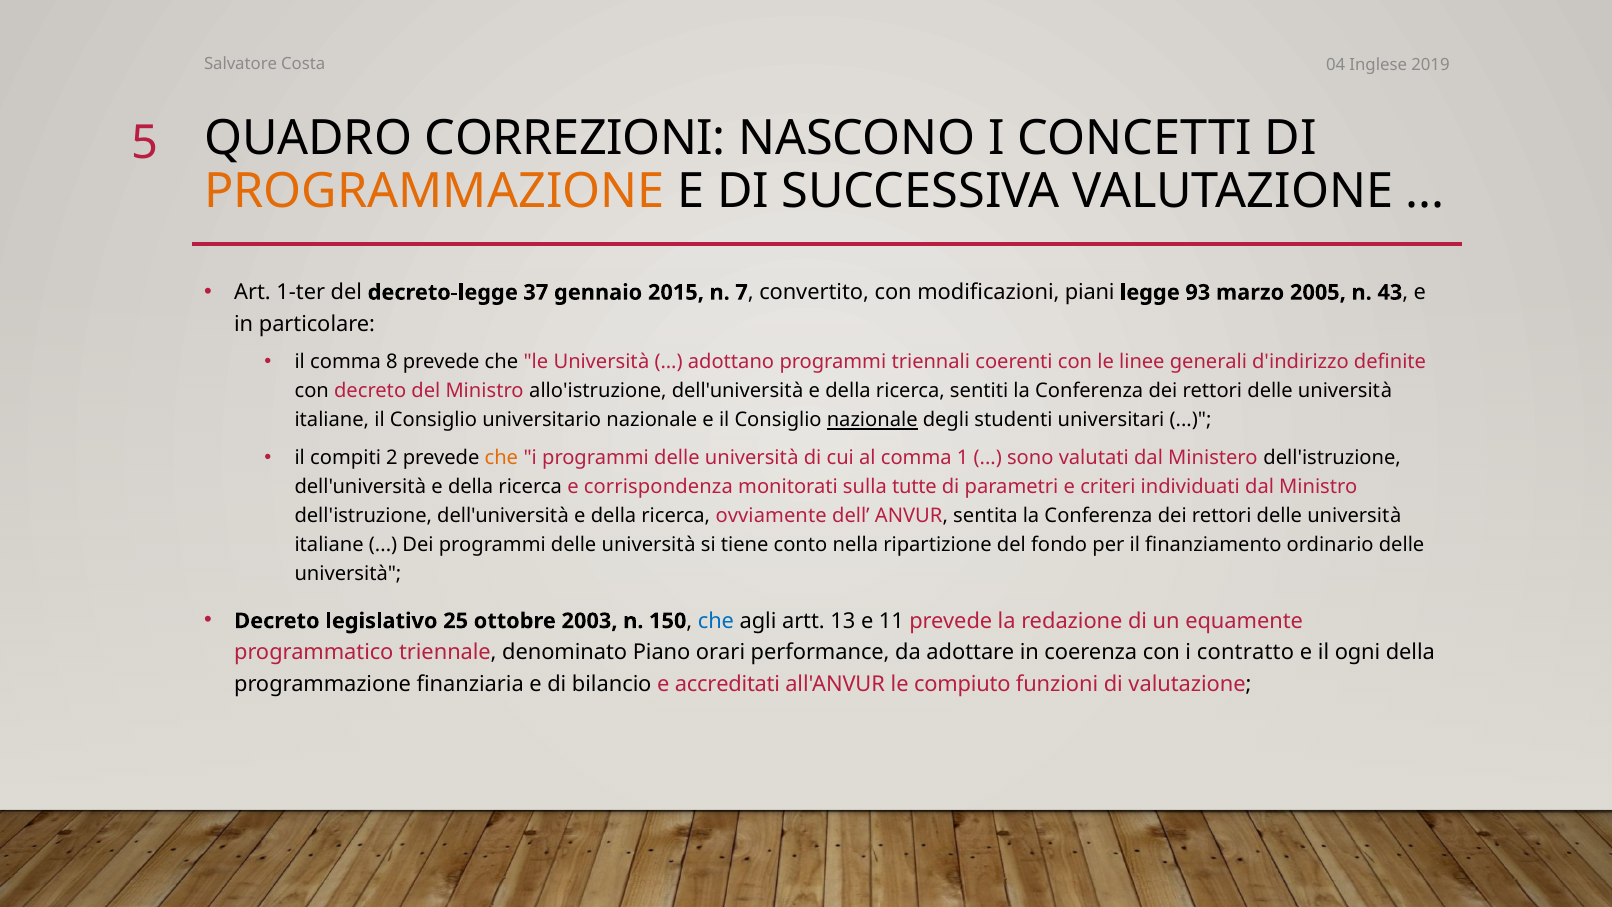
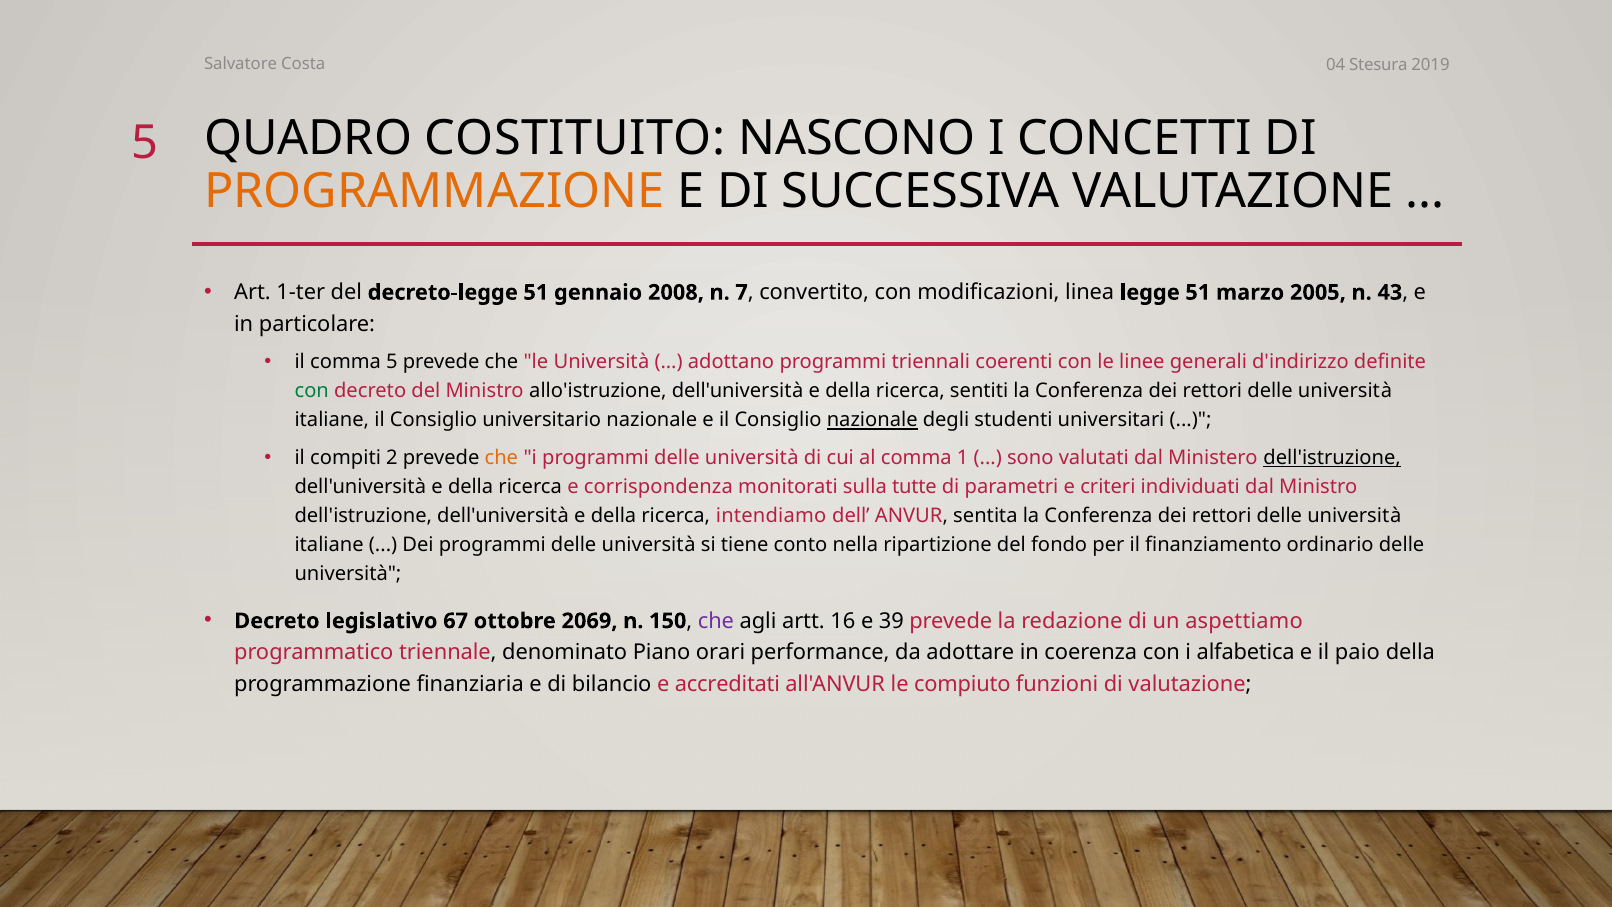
Inglese: Inglese -> Stesura
CORREZIONI: CORREZIONI -> COSTITUITO
decreto-legge 37: 37 -> 51
2015: 2015 -> 2008
piani: piani -> linea
legge 93: 93 -> 51
comma 8: 8 -> 5
con at (312, 391) colour: black -> green
dell'istruzione at (1332, 457) underline: none -> present
ovviamente: ovviamente -> intendiamo
25: 25 -> 67
2003: 2003 -> 2069
che at (716, 621) colour: blue -> purple
13: 13 -> 16
11: 11 -> 39
equamente: equamente -> aspettiamo
contratto: contratto -> alfabetica
ogni: ogni -> paio
